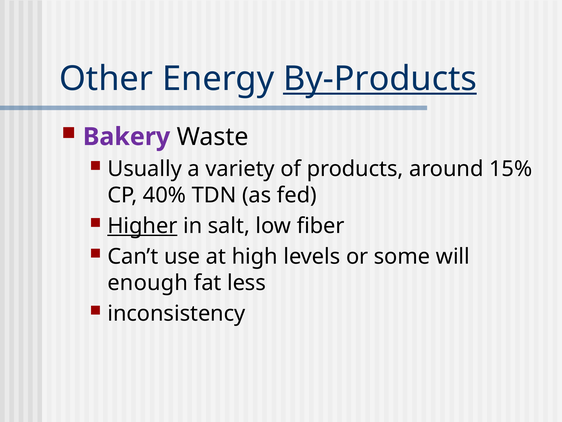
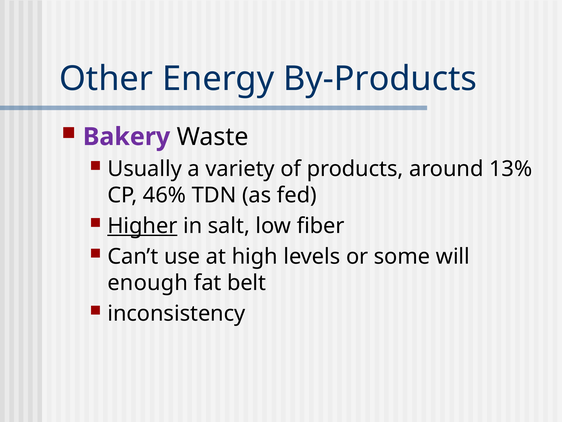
By-Products underline: present -> none
15%: 15% -> 13%
40%: 40% -> 46%
less: less -> belt
